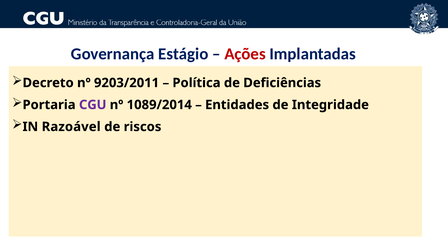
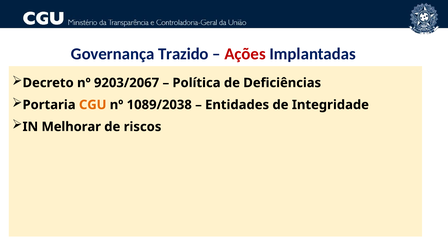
Estágio: Estágio -> Trazido
9203/2011: 9203/2011 -> 9203/2067
CGU colour: purple -> orange
1089/2014: 1089/2014 -> 1089/2038
Razoável: Razoável -> Melhorar
